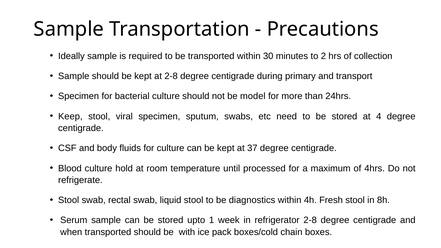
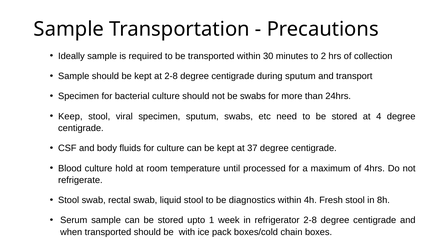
during primary: primary -> sputum
be model: model -> swabs
